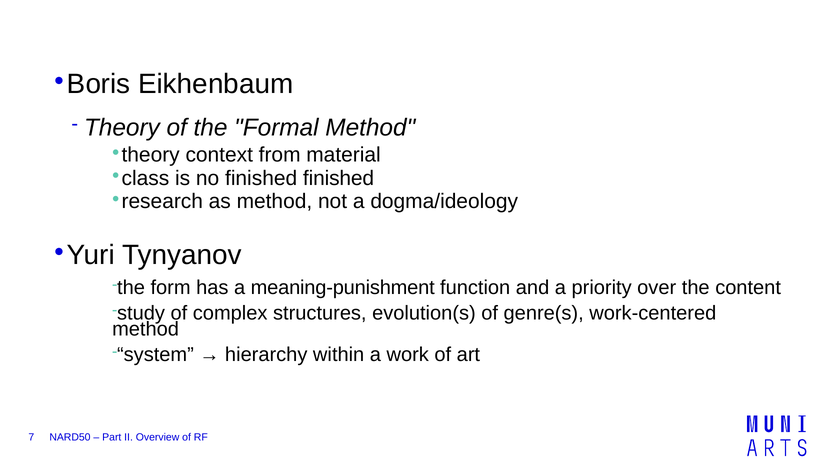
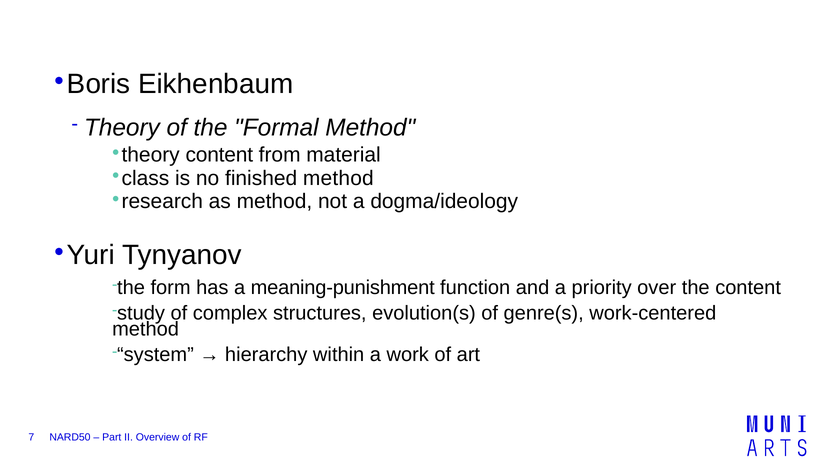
theory context: context -> content
finished finished: finished -> method
